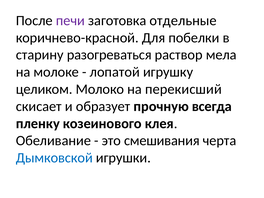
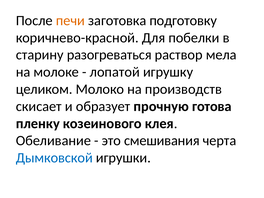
печи colour: purple -> orange
отдельные: отдельные -> подготовку
перекисший: перекисший -> производств
всегда: всегда -> готова
